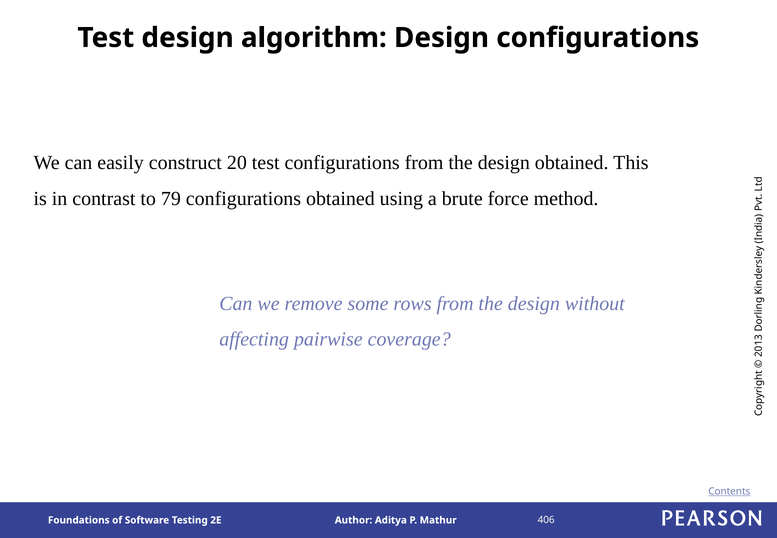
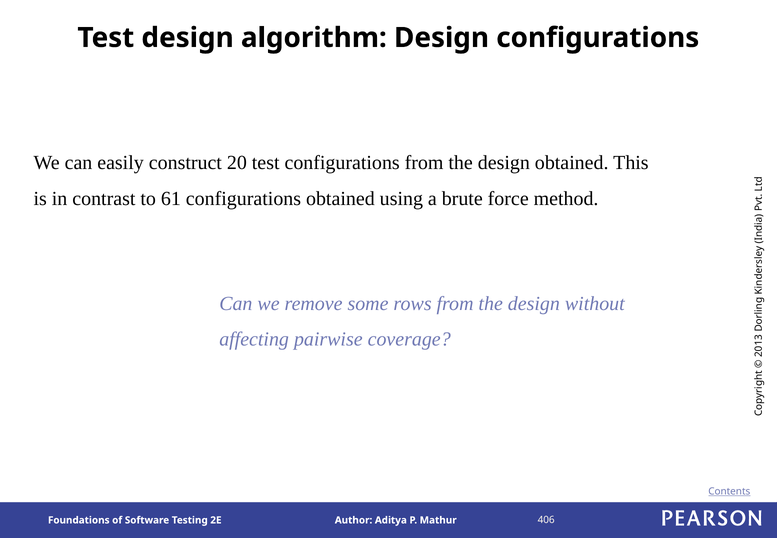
79: 79 -> 61
